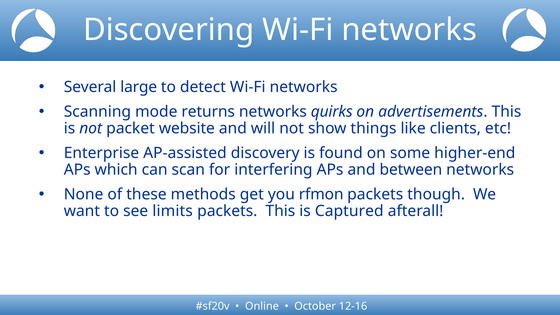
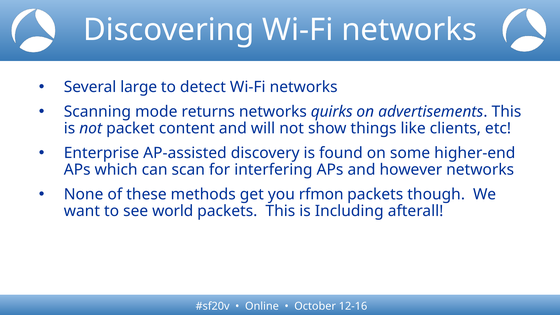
website: website -> content
between: between -> however
limits: limits -> world
Captured: Captured -> Including
